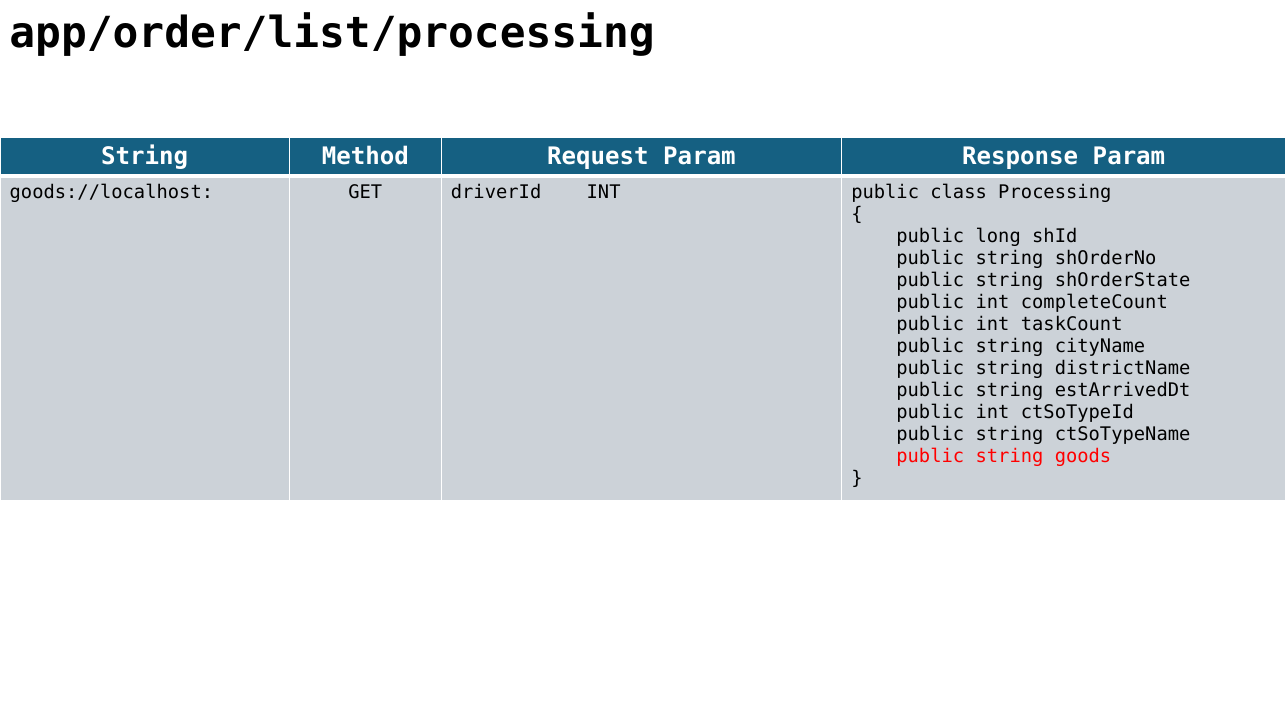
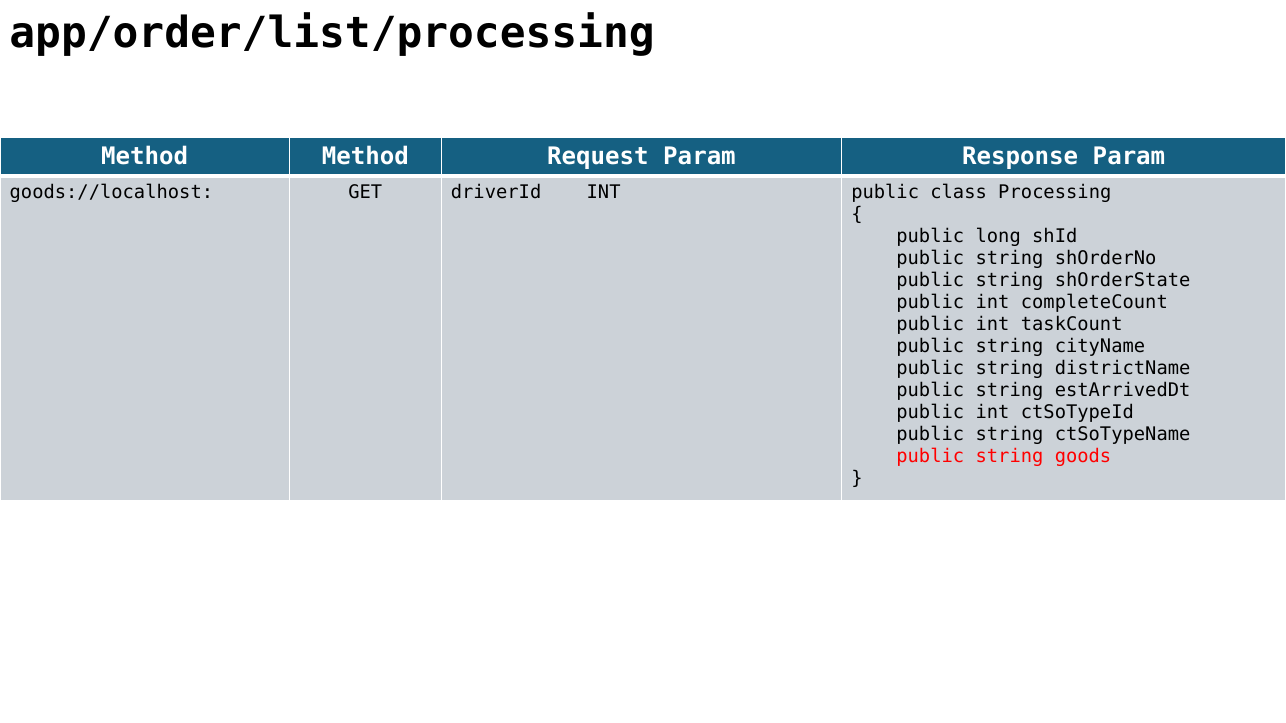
String at (145, 157): String -> Method
